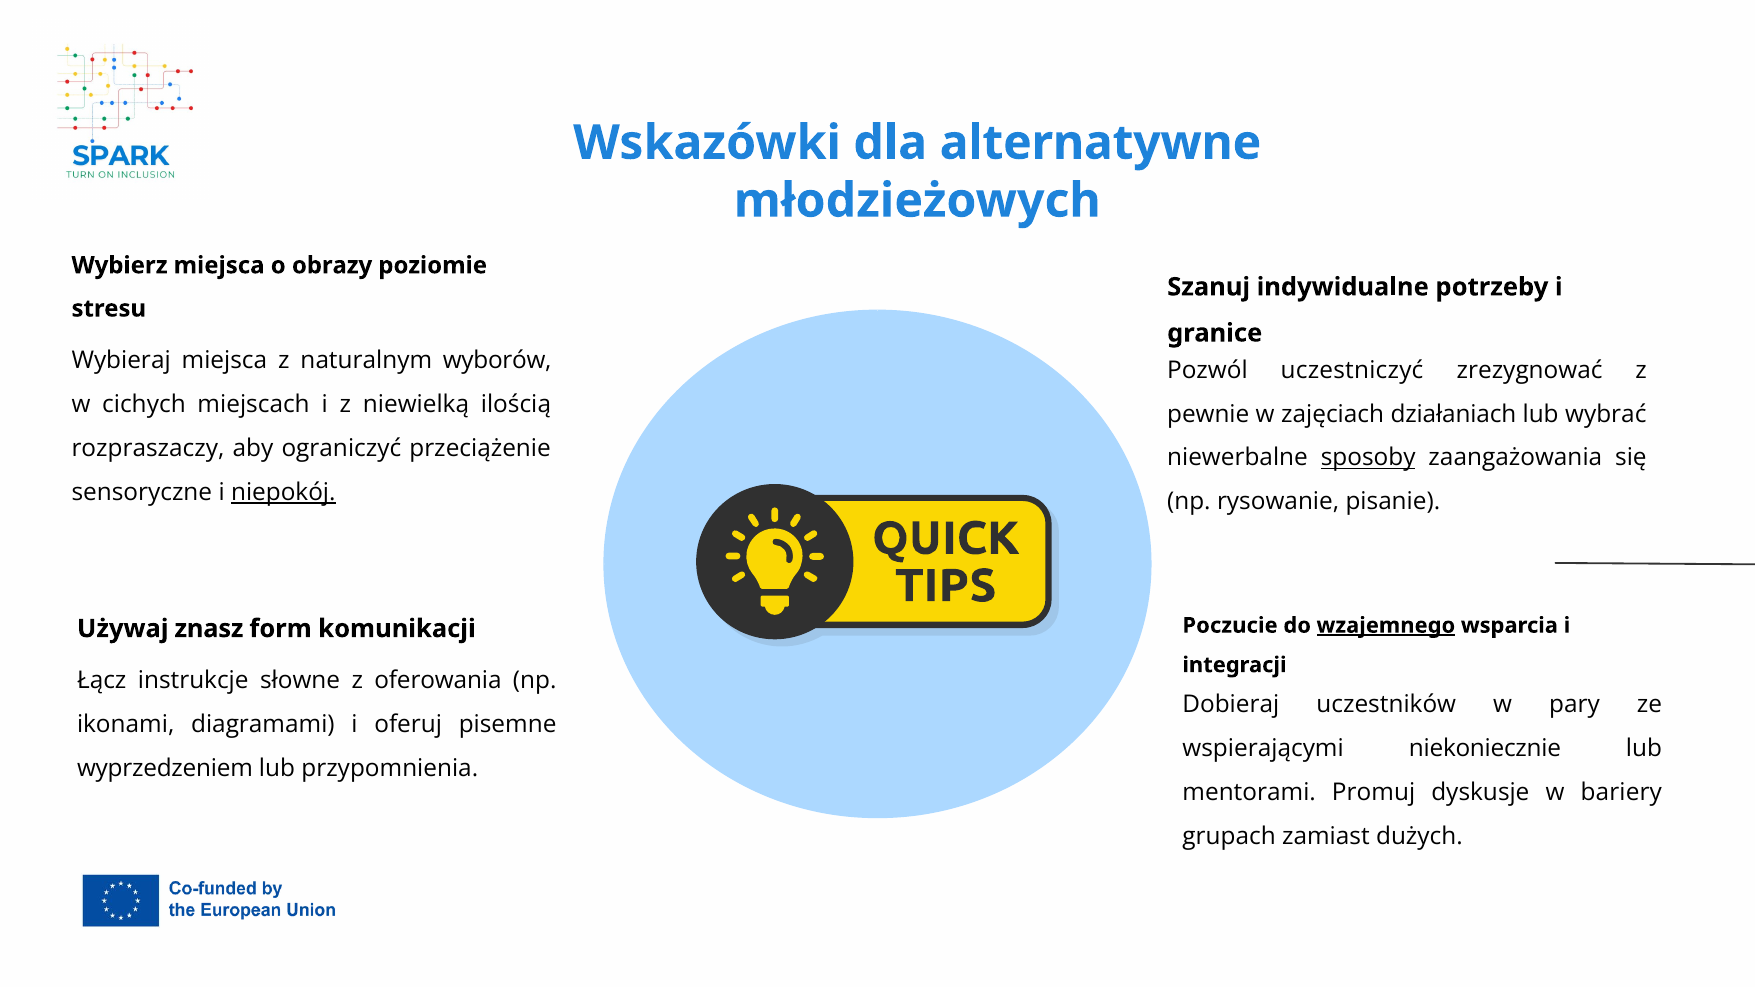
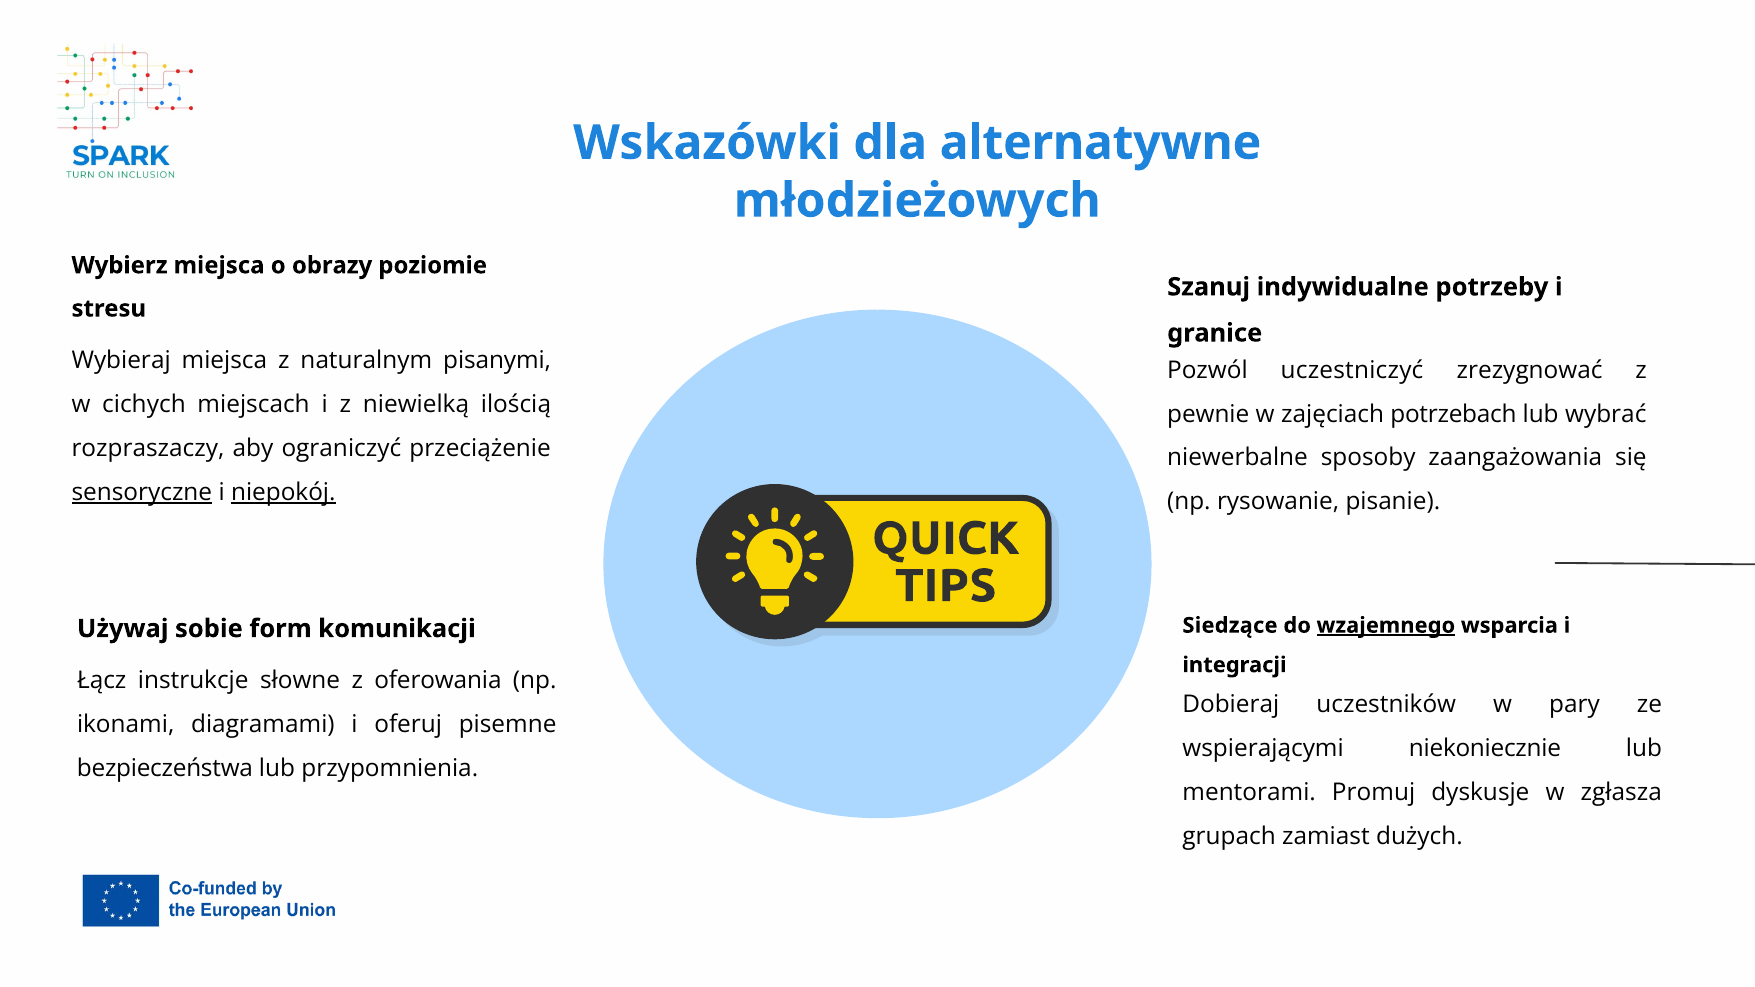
wyborów: wyborów -> pisanymi
działaniach: działaniach -> potrzebach
sposoby underline: present -> none
sensoryczne underline: none -> present
Poczucie: Poczucie -> Siedzące
znasz: znasz -> sobie
wyprzedzeniem: wyprzedzeniem -> bezpieczeństwa
bariery: bariery -> zgłasza
